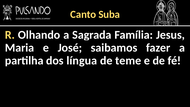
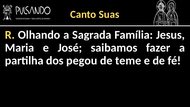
Suba: Suba -> Suas
língua: língua -> pegou
